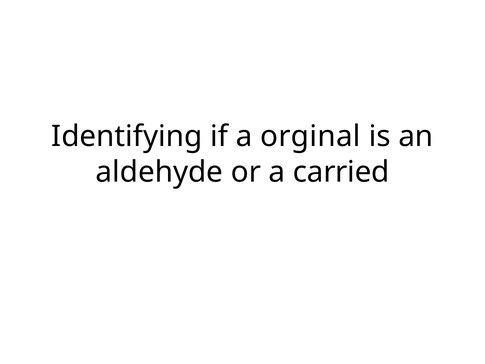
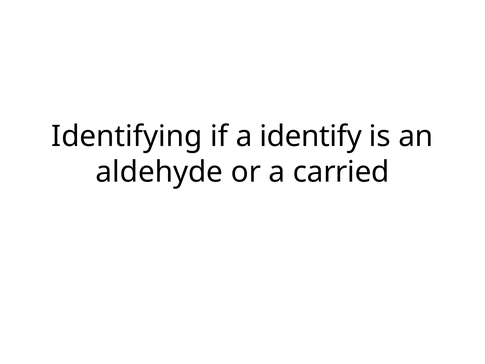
orginal: orginal -> identify
